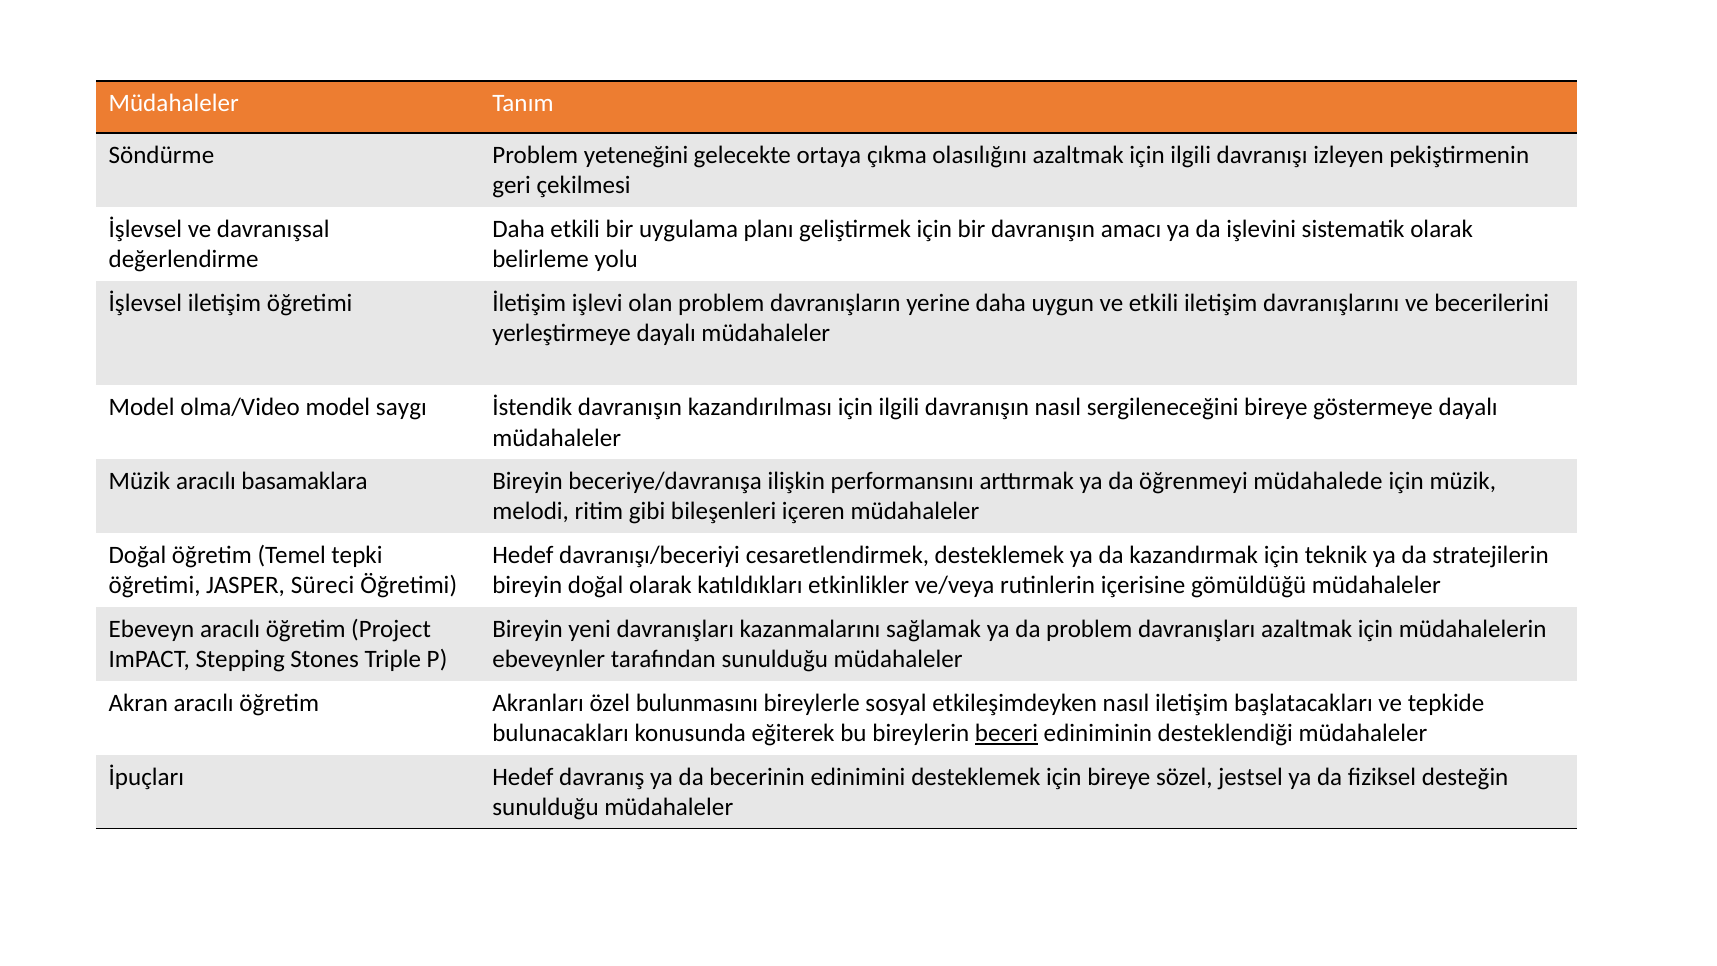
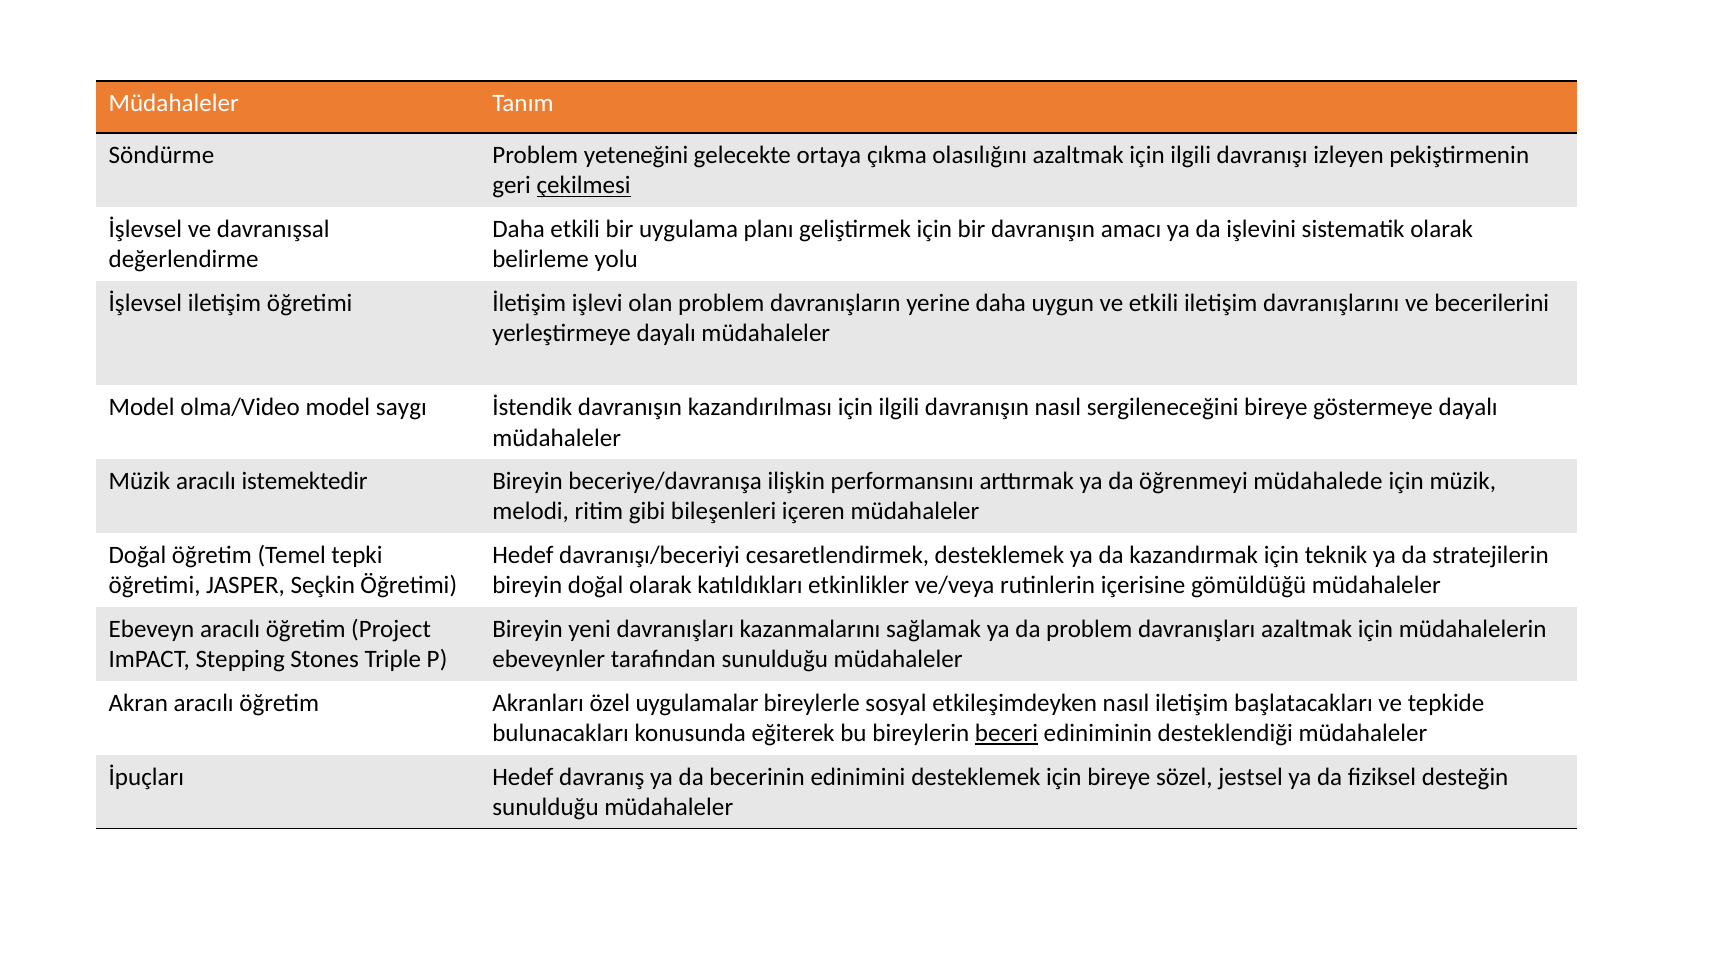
çekilmesi underline: none -> present
basamaklara: basamaklara -> istemektedir
Süreci: Süreci -> Seçkin
bulunmasını: bulunmasını -> uygulamalar
